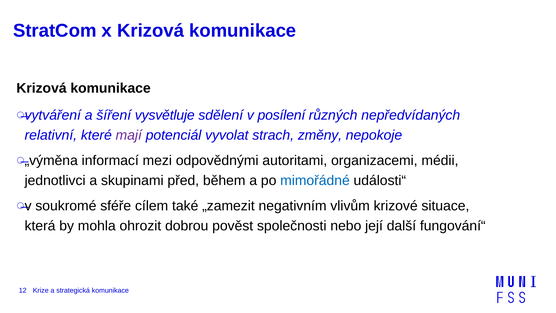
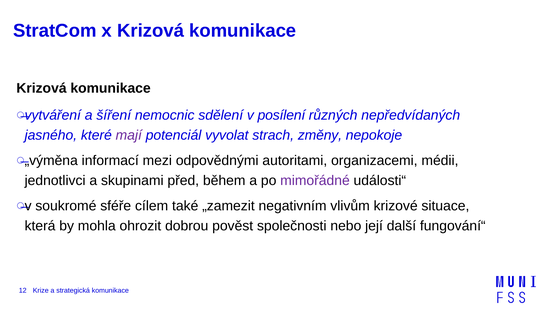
vysvětluje: vysvětluje -> nemocnic
relativní: relativní -> jasného
mimořádné colour: blue -> purple
